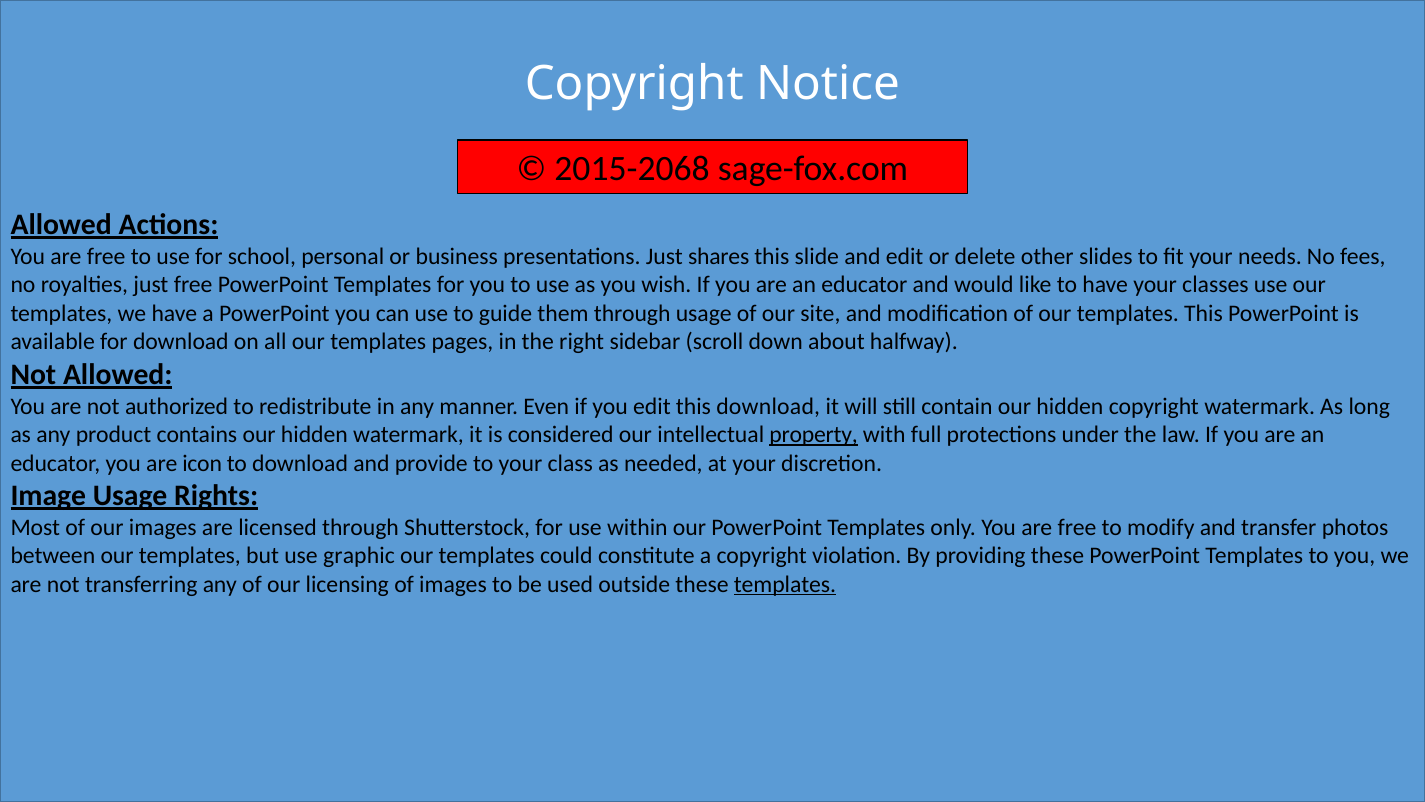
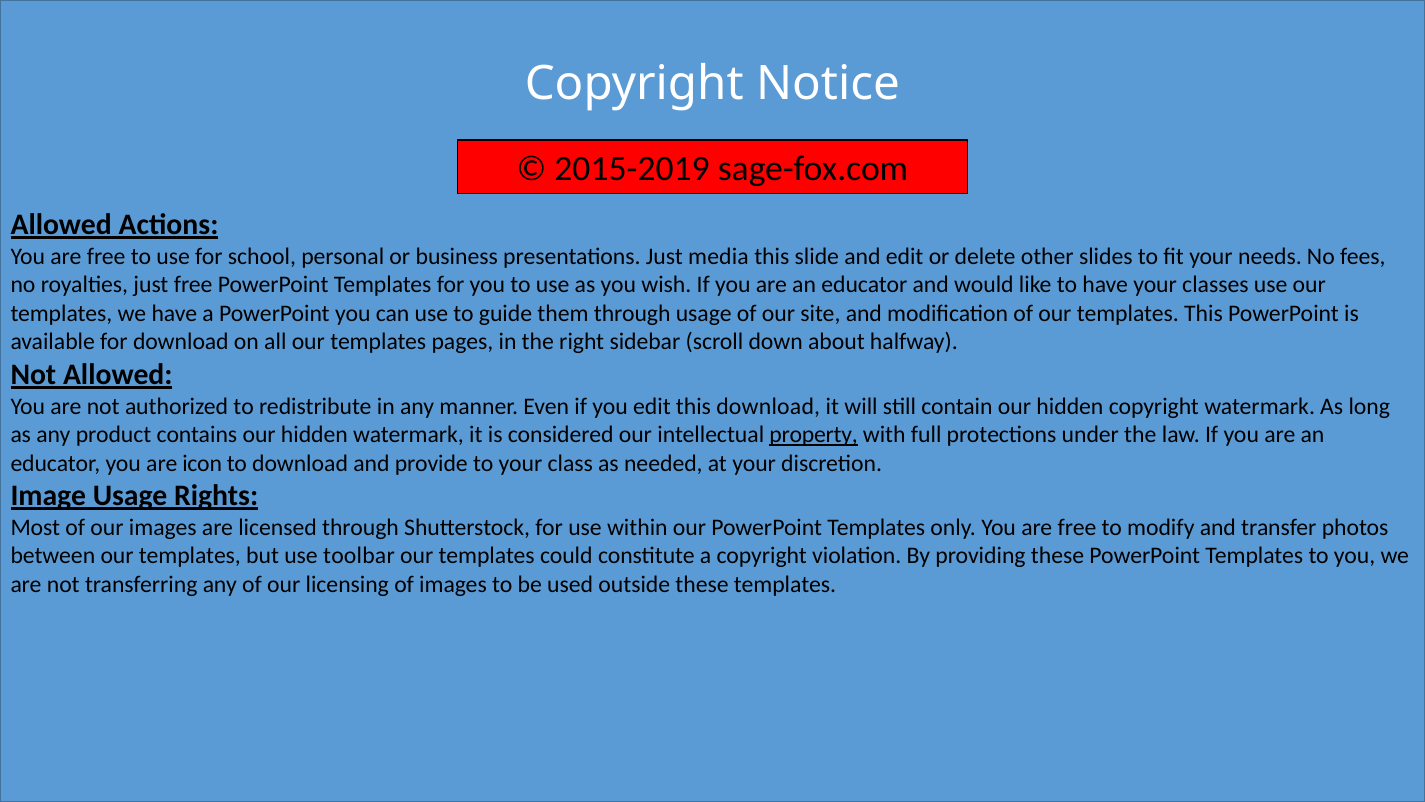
2015-2068: 2015-2068 -> 2015-2019
shares: shares -> media
graphic: graphic -> toolbar
templates at (785, 584) underline: present -> none
